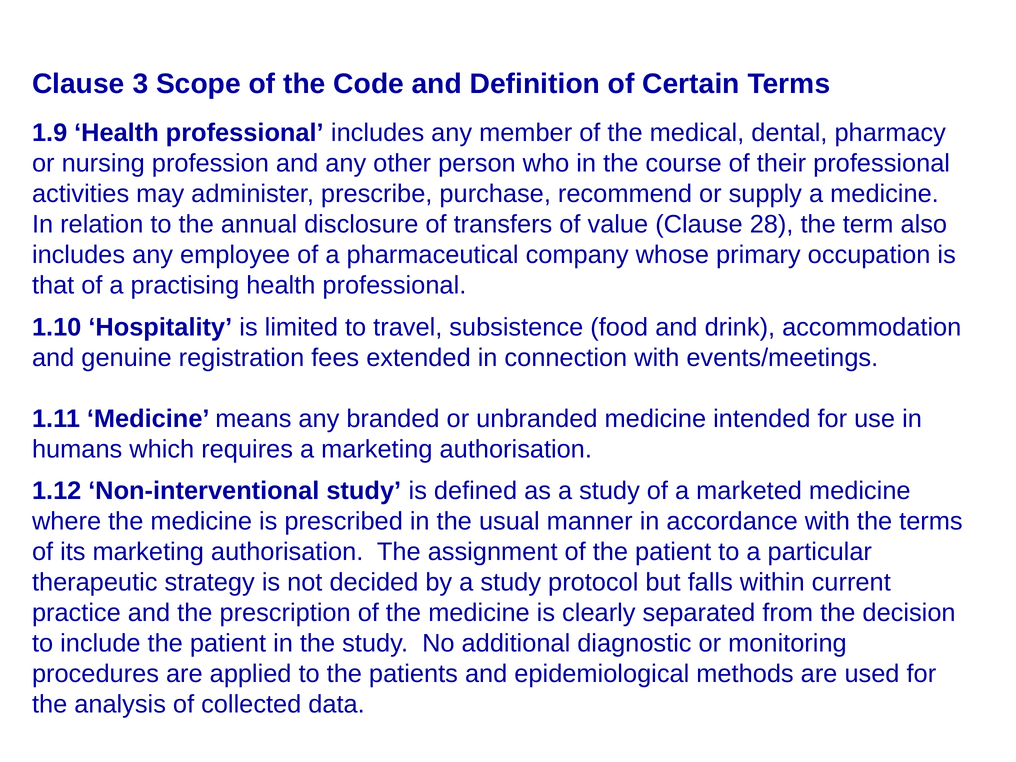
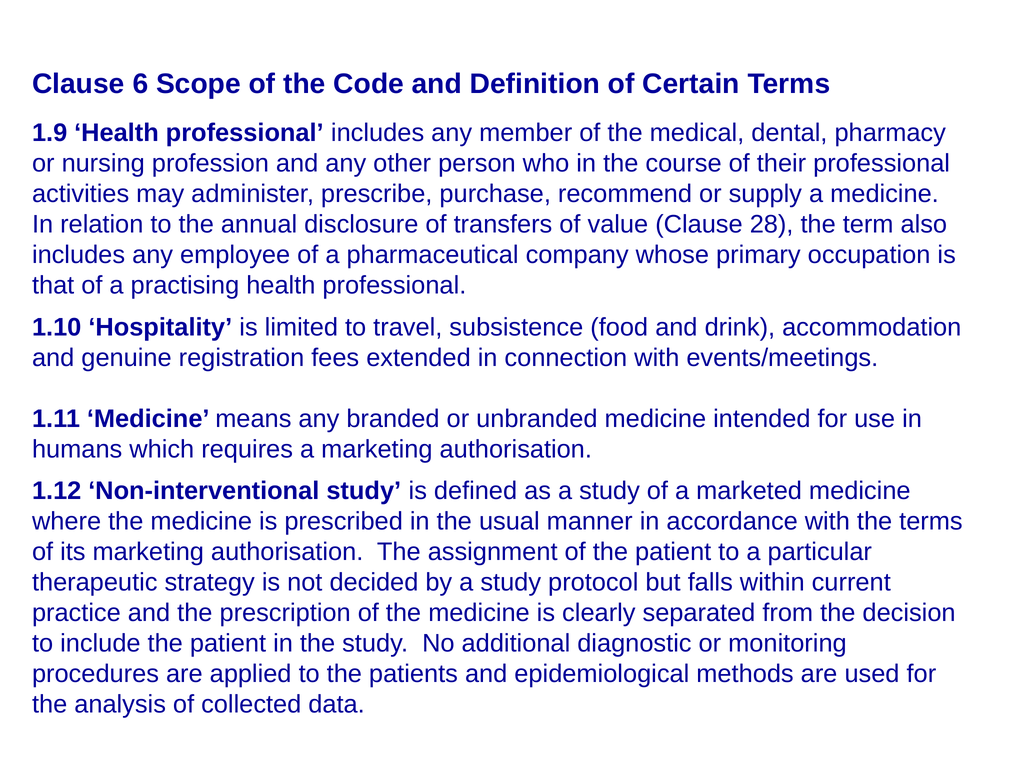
3: 3 -> 6
